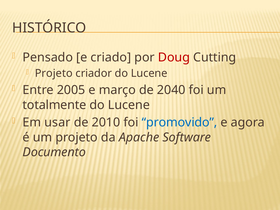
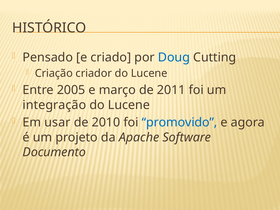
Doug colour: red -> blue
Projeto at (54, 73): Projeto -> Criação
2040: 2040 -> 2011
totalmente: totalmente -> integração
